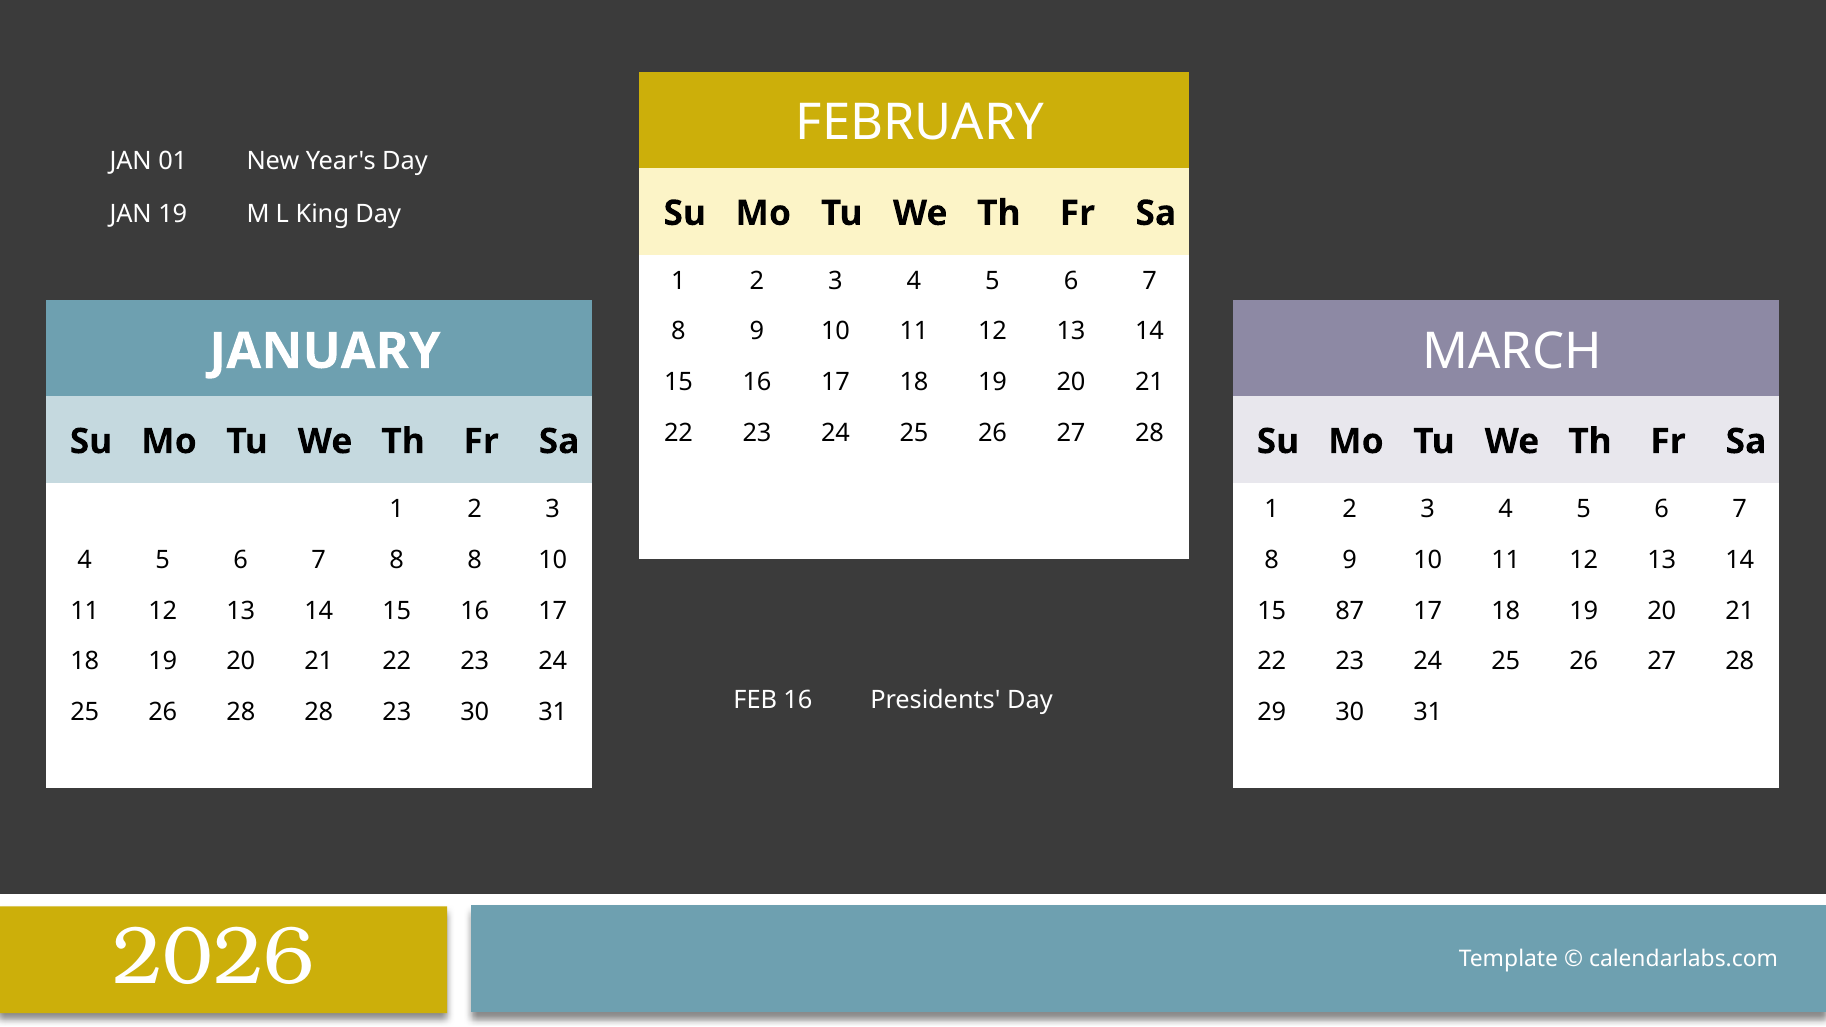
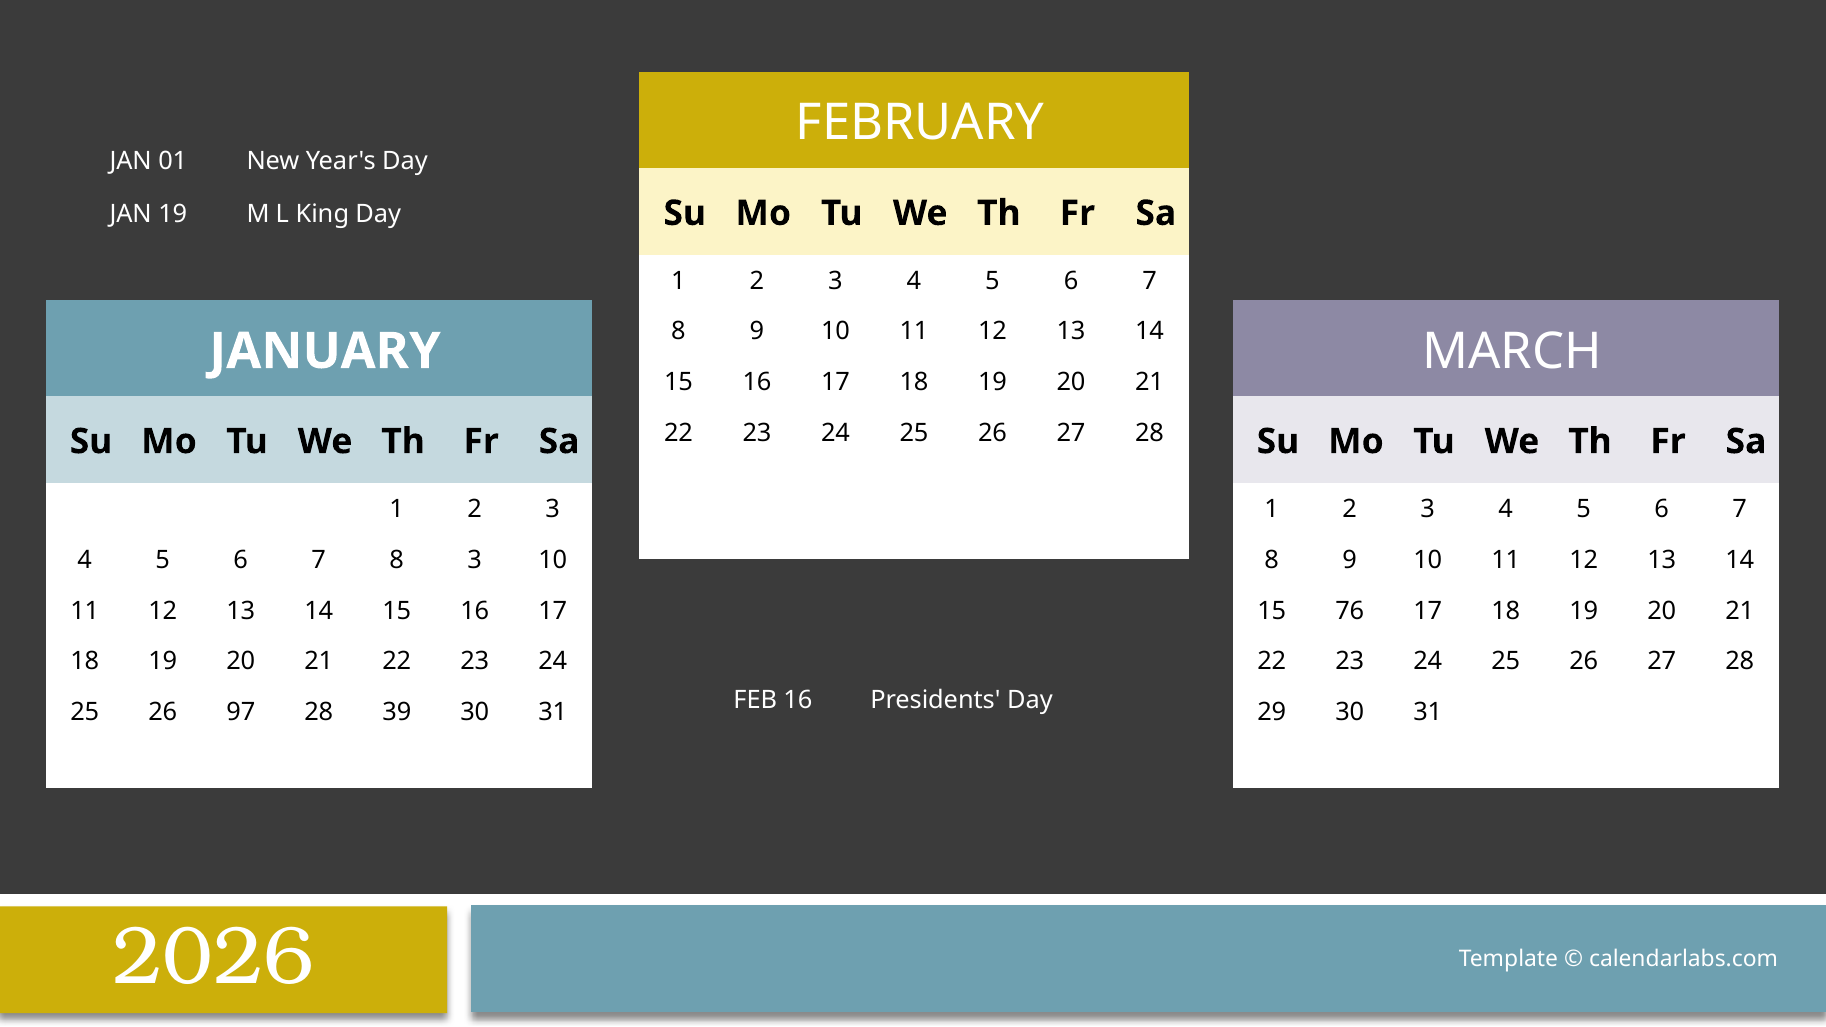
8 8: 8 -> 3
87: 87 -> 76
26 28: 28 -> 97
28 23: 23 -> 39
